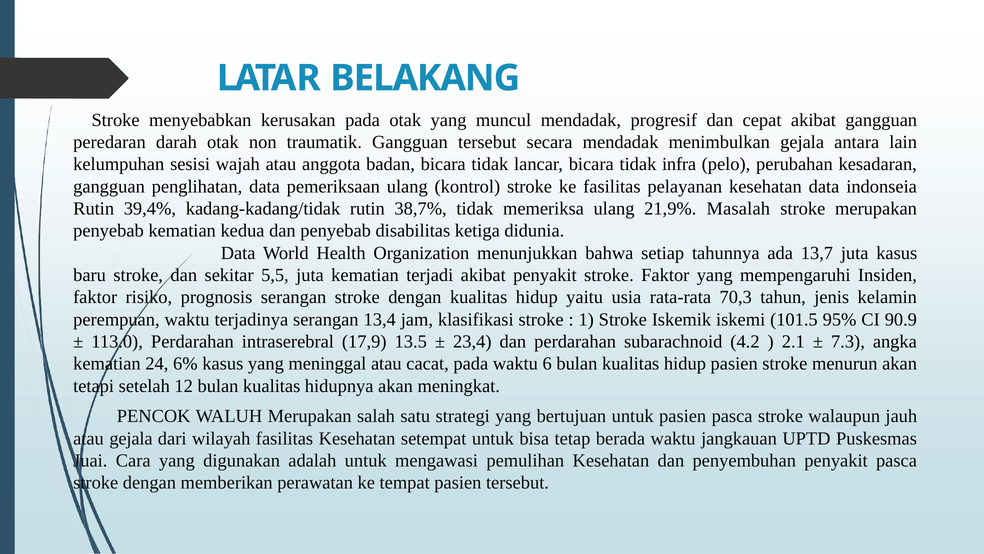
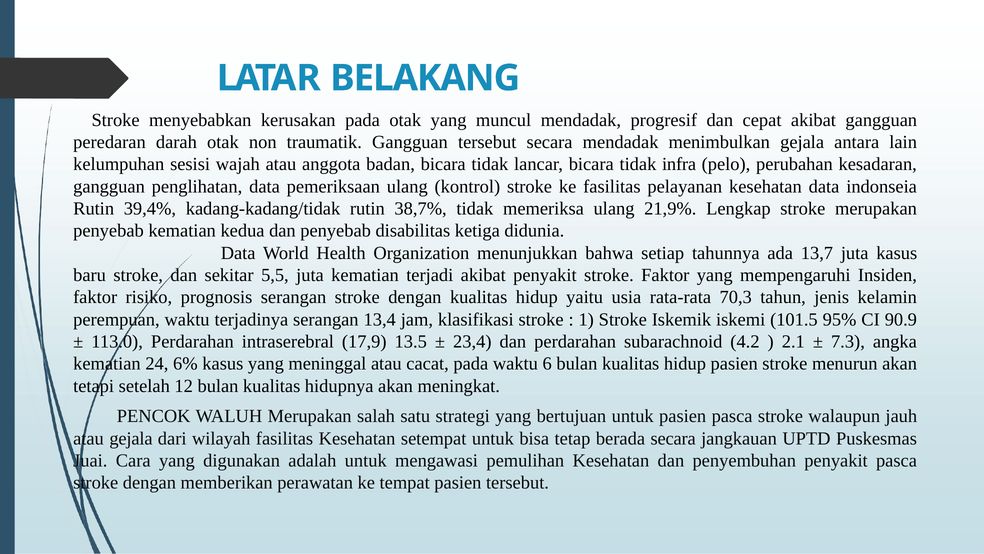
Masalah: Masalah -> Lengkap
berada waktu: waktu -> secara
